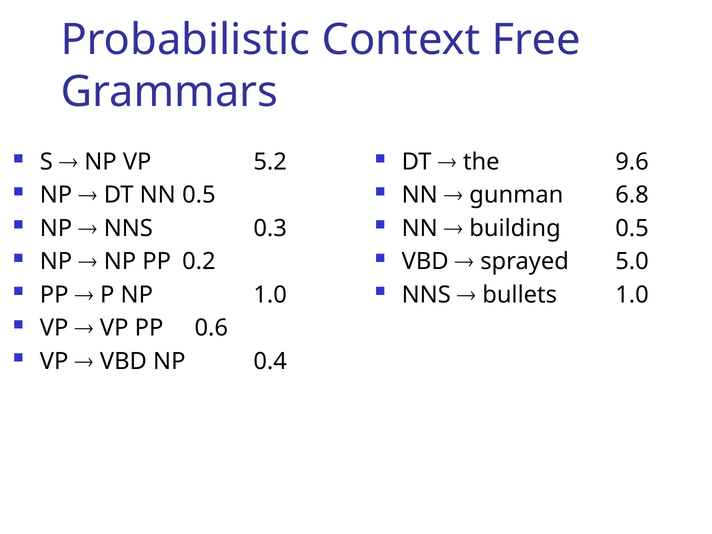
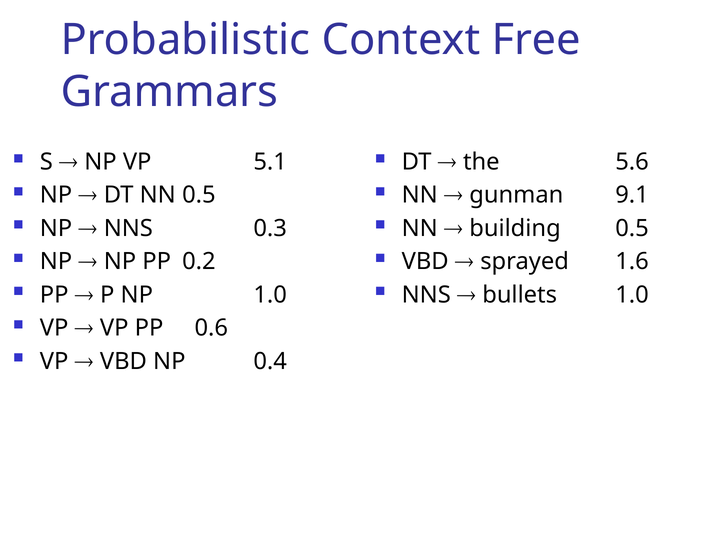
5.2: 5.2 -> 5.1
9.6: 9.6 -> 5.6
6.8: 6.8 -> 9.1
5.0: 5.0 -> 1.6
